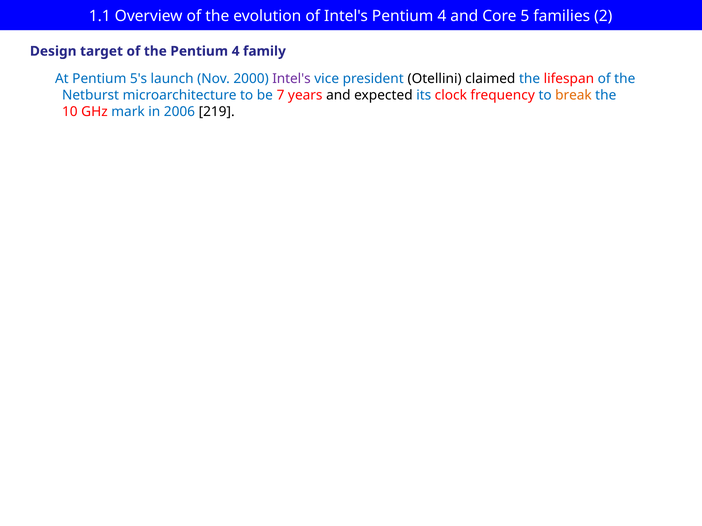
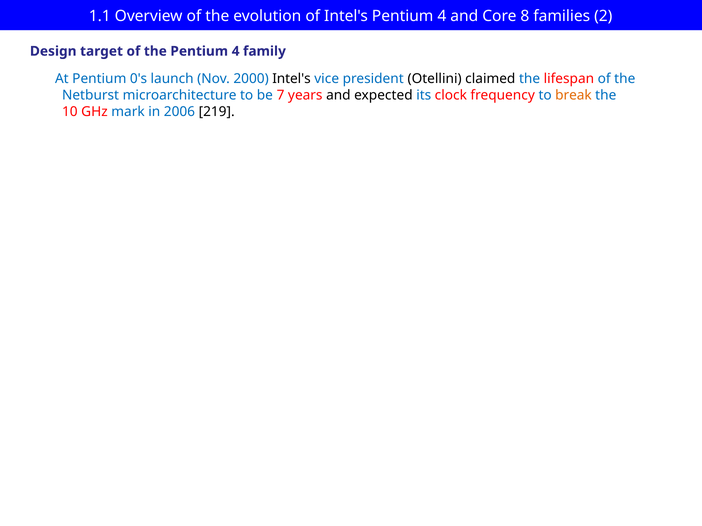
5: 5 -> 8
5's: 5's -> 0's
Intel's at (292, 79) colour: purple -> black
